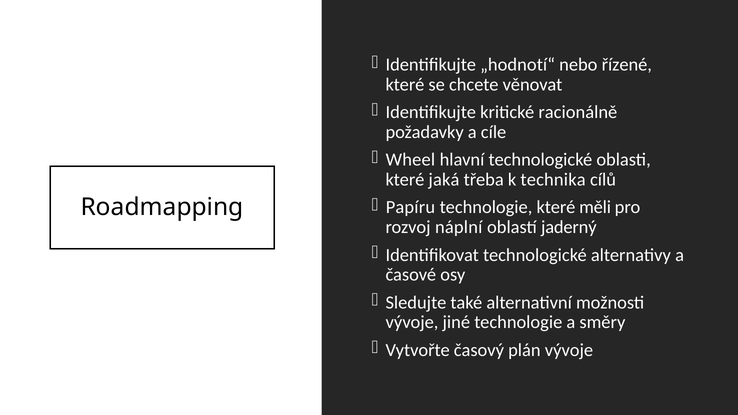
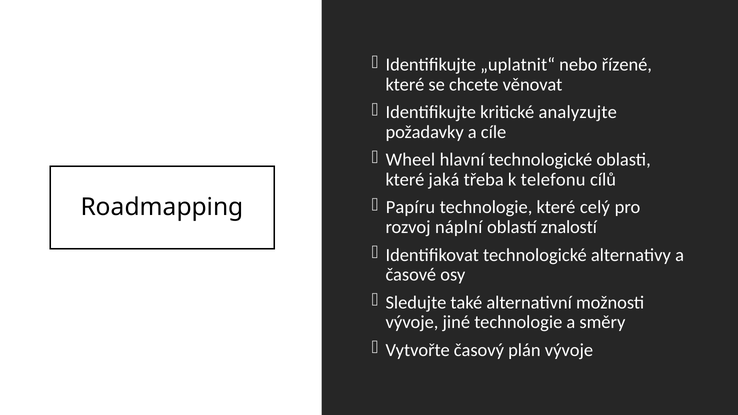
„hodnotí“: „hodnotí“ -> „uplatnit“
racionálně: racionálně -> analyzujte
technika: technika -> telefonu
měli: měli -> celý
jaderný: jaderný -> znalostí
